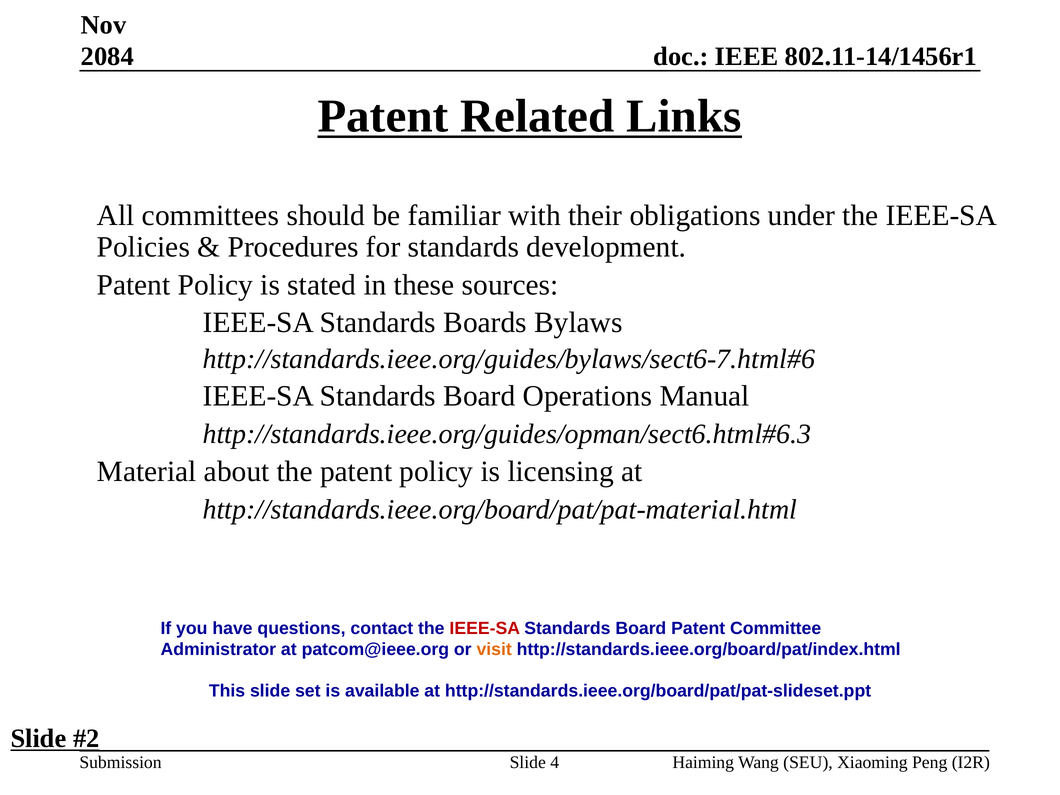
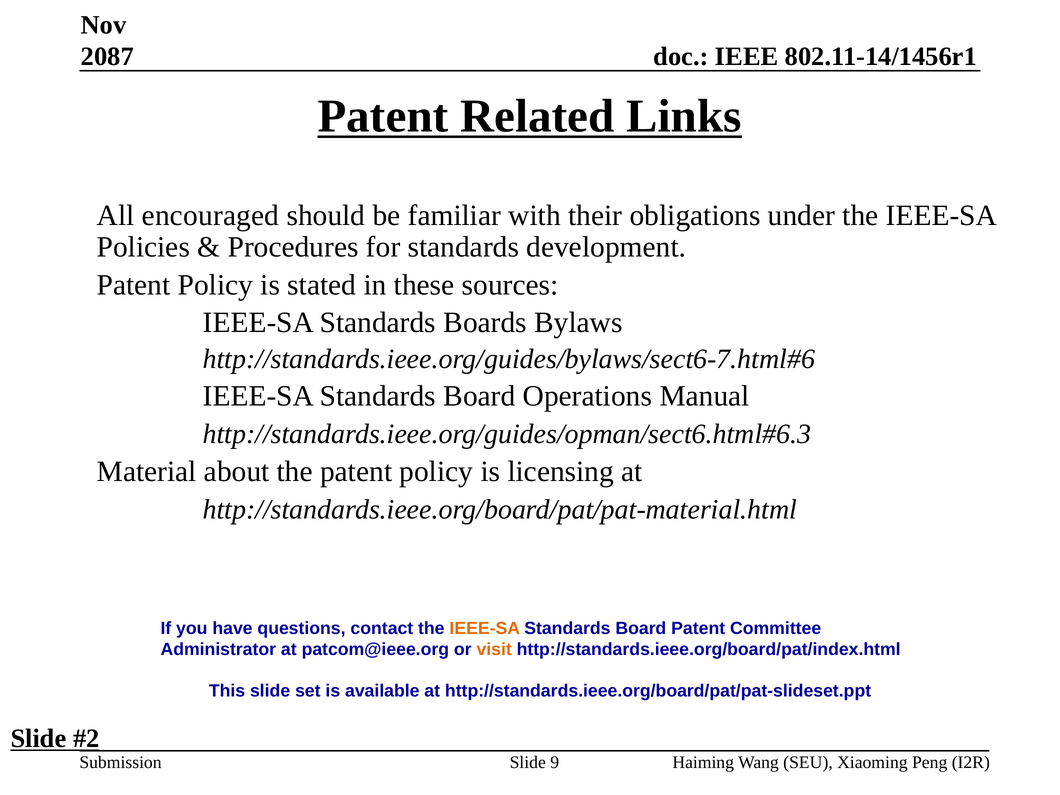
2084: 2084 -> 2087
committees: committees -> encouraged
IEEE-SA at (485, 628) colour: red -> orange
4: 4 -> 9
